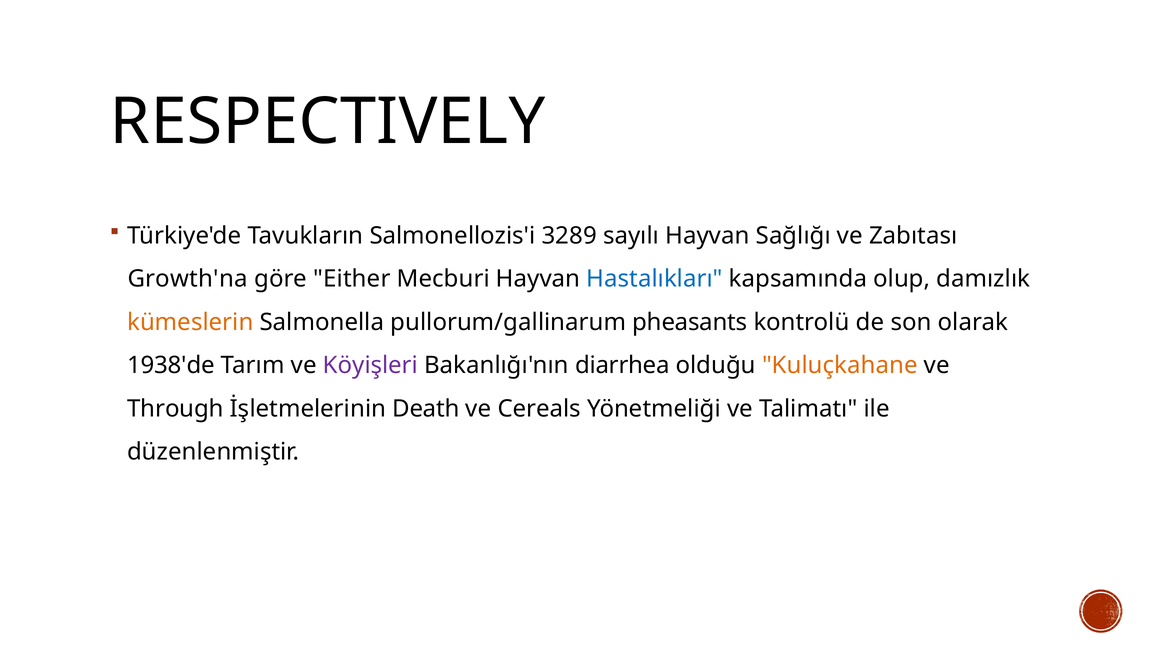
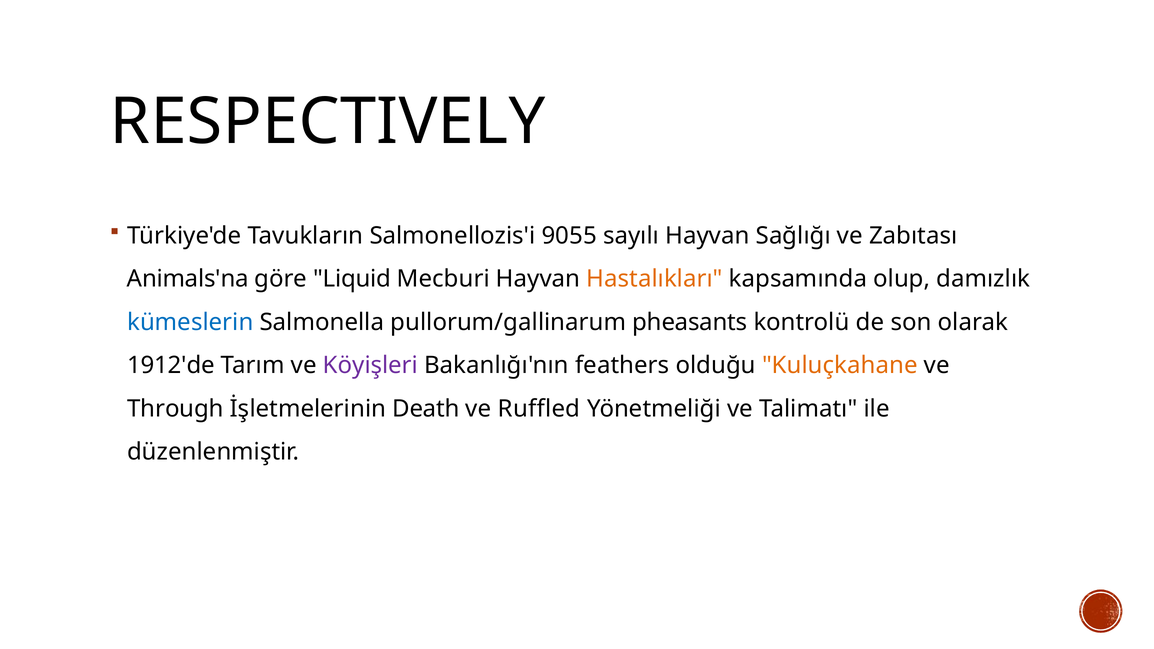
3289: 3289 -> 9055
Growth'na: Growth'na -> Animals'na
Either: Either -> Liquid
Hastalıkları colour: blue -> orange
kümeslerin colour: orange -> blue
1938'de: 1938'de -> 1912'de
diarrhea: diarrhea -> feathers
Cereals: Cereals -> Ruffled
